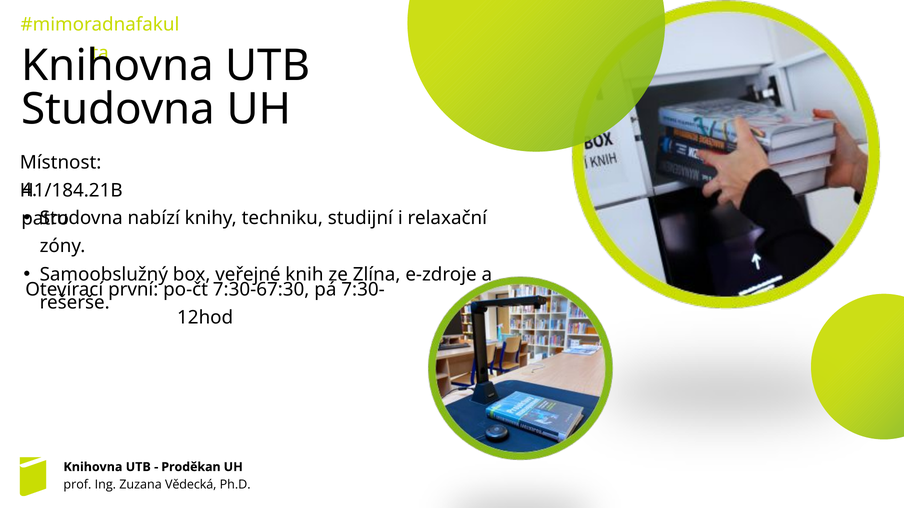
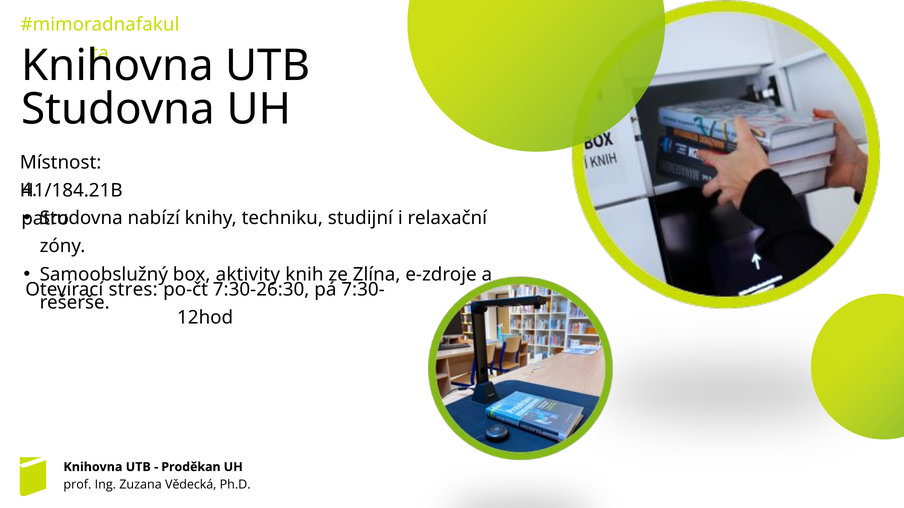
veřejné: veřejné -> aktivity
první: první -> stres
7:30-67:30: 7:30-67:30 -> 7:30-26:30
